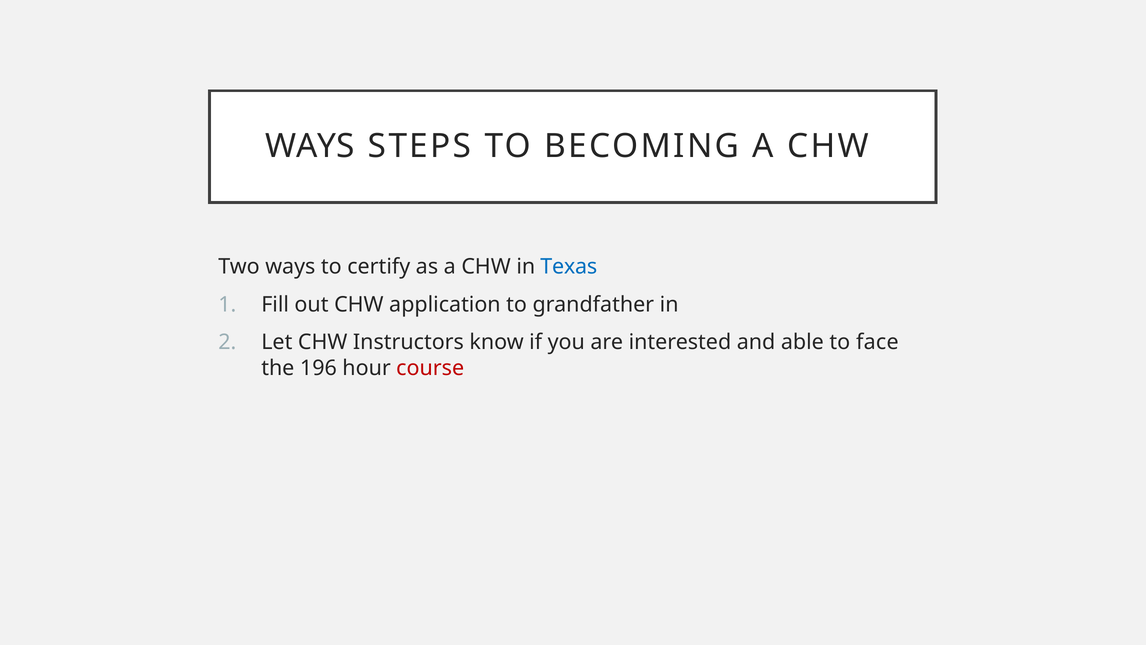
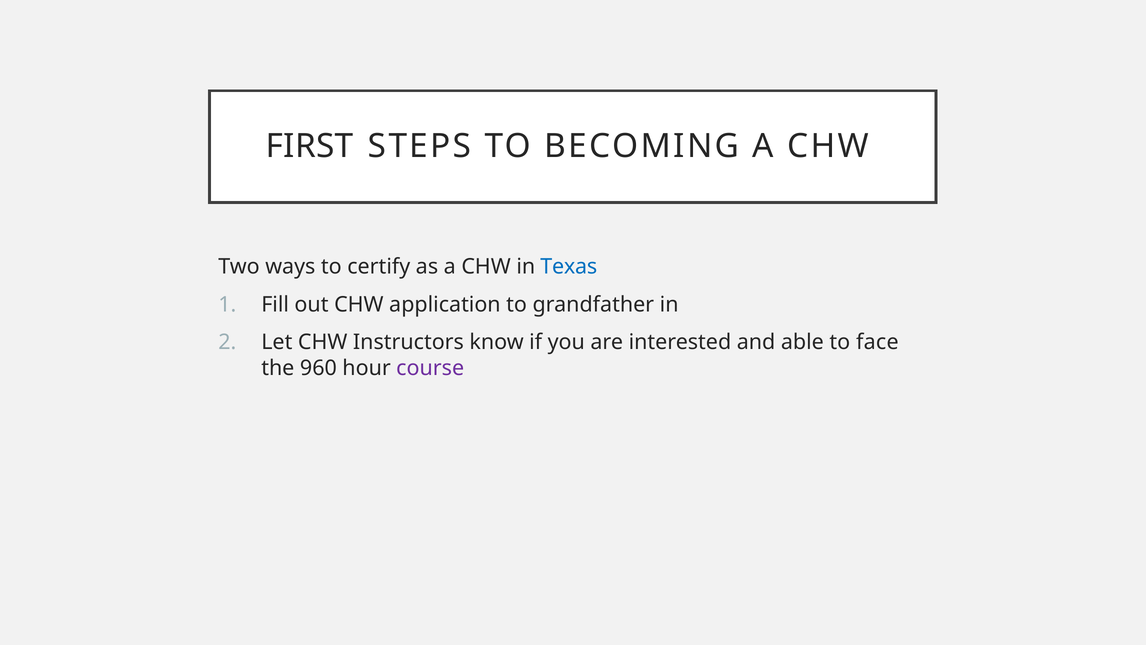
WAYS at (310, 146): WAYS -> FIRST
196: 196 -> 960
course colour: red -> purple
